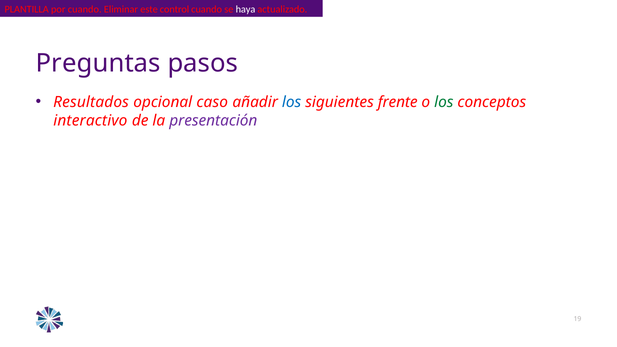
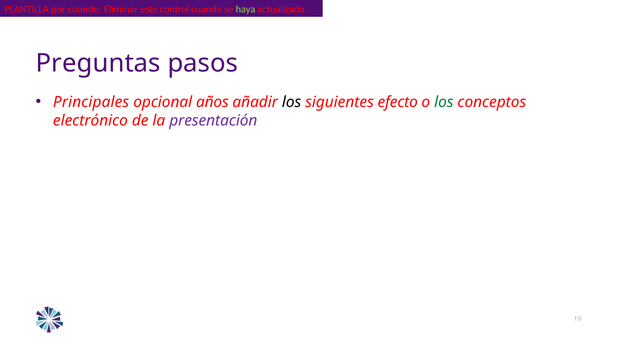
haya colour: white -> light green
Resultados: Resultados -> Principales
caso: caso -> años
los at (292, 102) colour: blue -> black
frente: frente -> efecto
interactivo: interactivo -> electrónico
